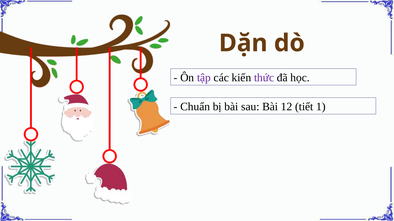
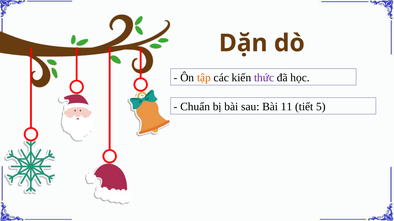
tập colour: purple -> orange
12: 12 -> 11
1: 1 -> 5
